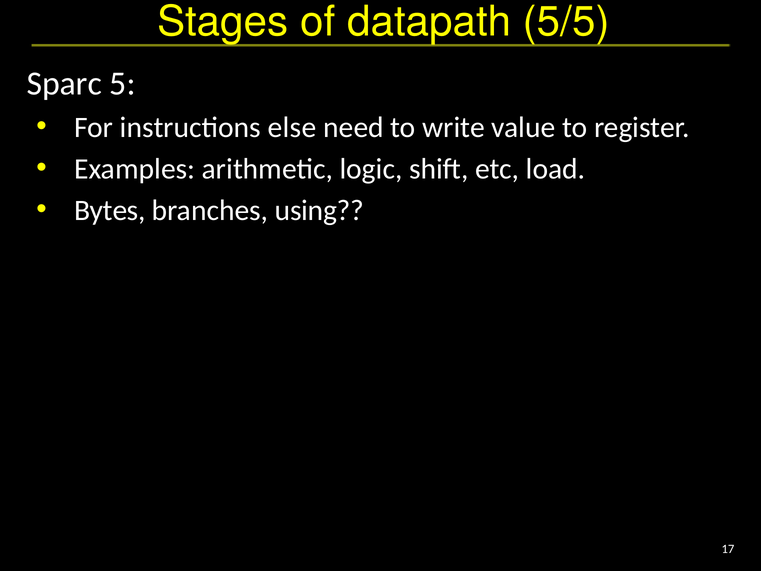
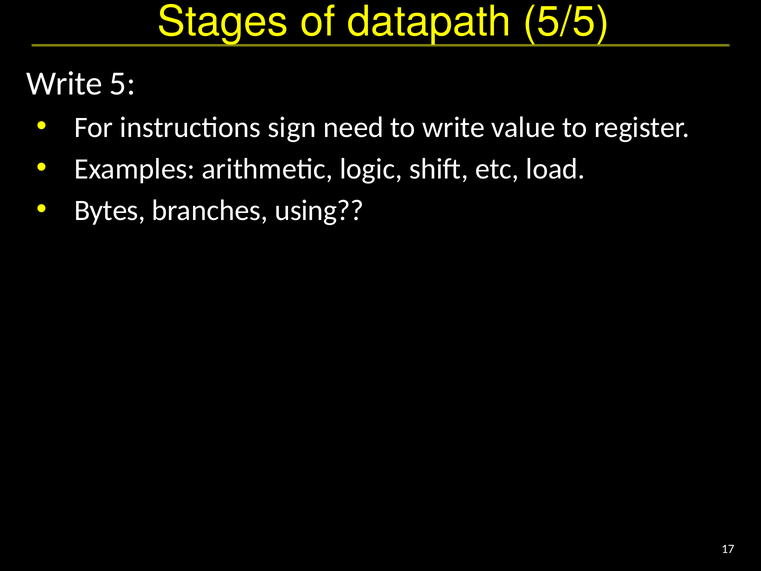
Sparc at (64, 84): Sparc -> Write
else: else -> sign
